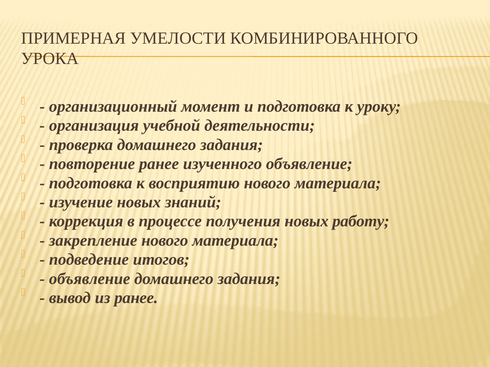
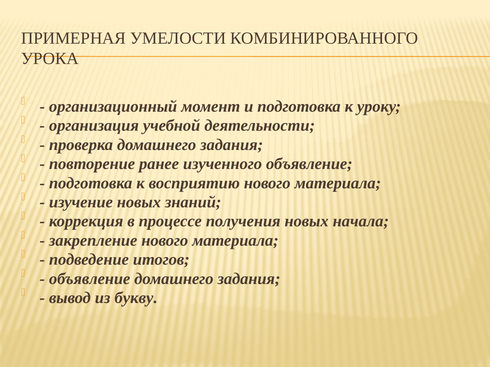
работу: работу -> начала
из ранее: ранее -> букву
